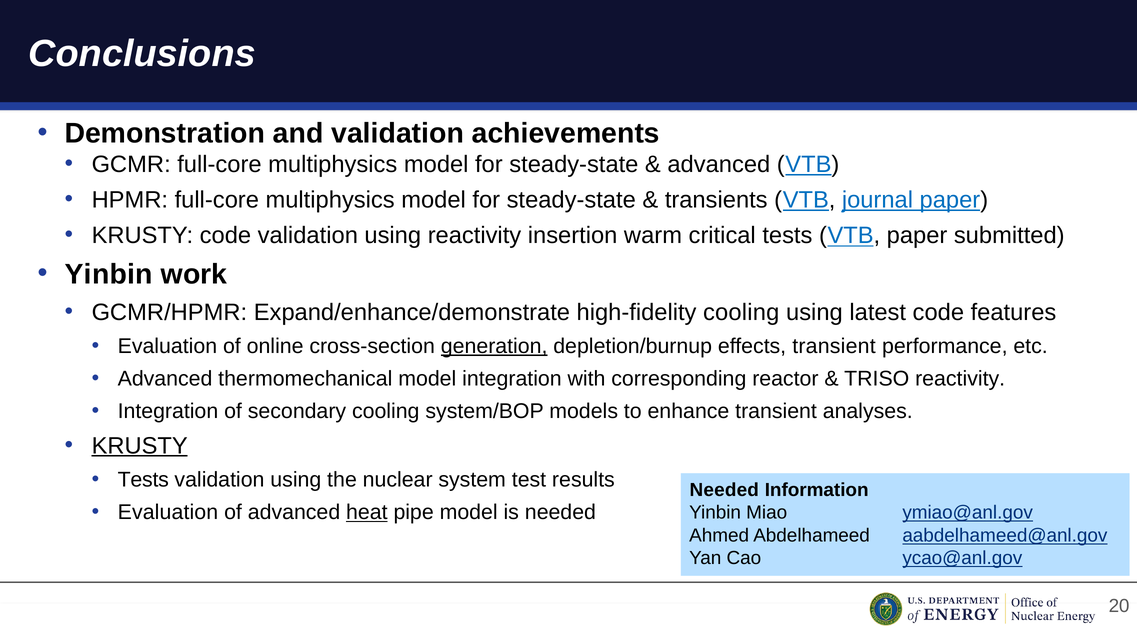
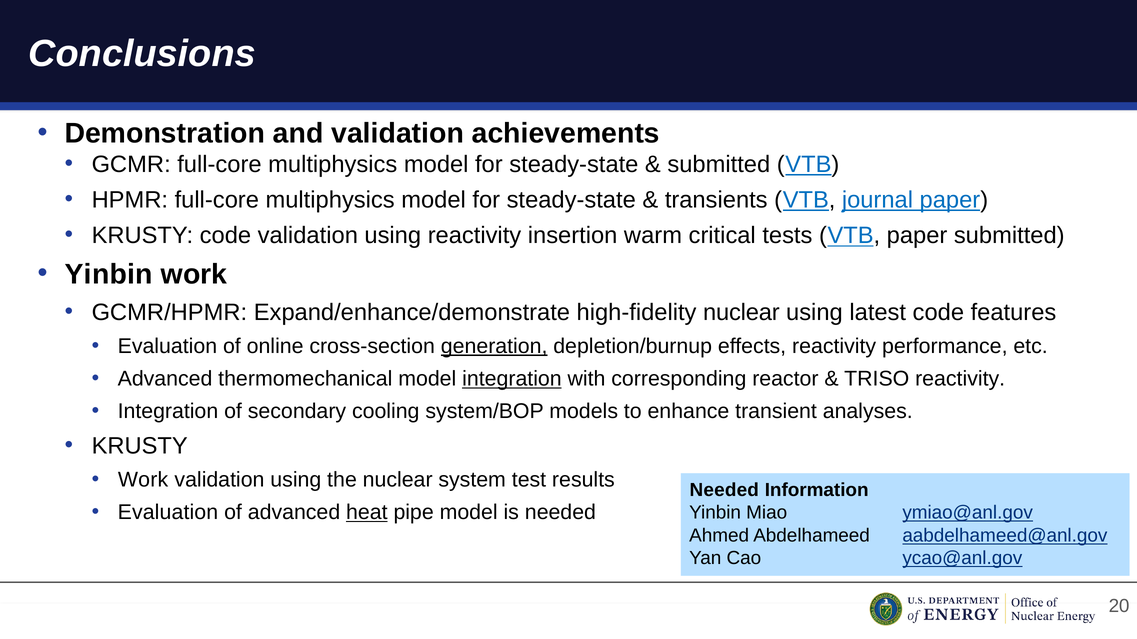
advanced at (719, 165): advanced -> submitted
high-fidelity cooling: cooling -> nuclear
effects transient: transient -> reactivity
integration at (512, 379) underline: none -> present
KRUSTY at (140, 446) underline: present -> none
Tests at (143, 480): Tests -> Work
